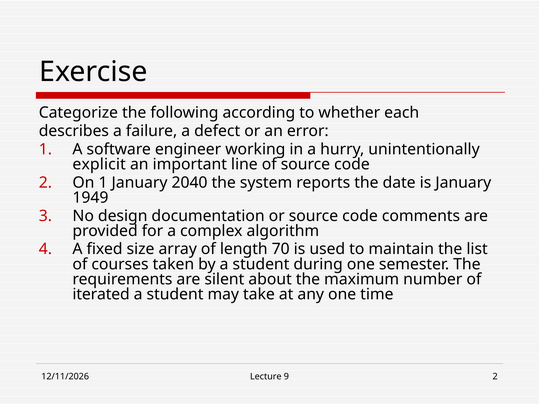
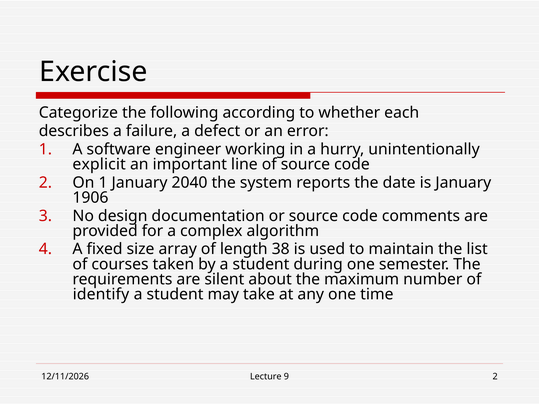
1949: 1949 -> 1906
70: 70 -> 38
iterated: iterated -> identify
